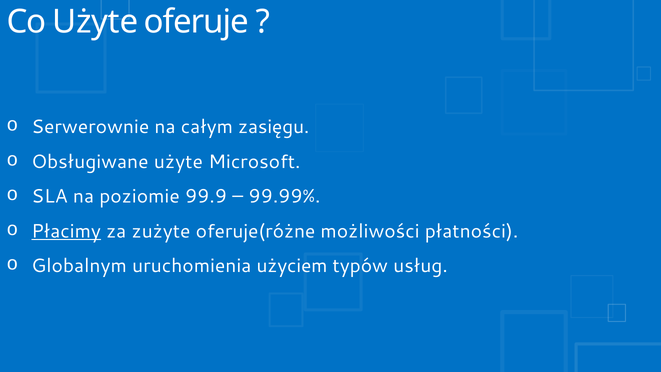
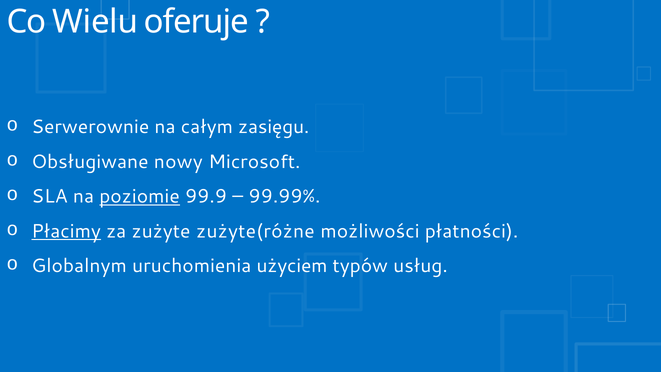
Co Użyte: Użyte -> Wielu
Obsługiwane użyte: użyte -> nowy
poziomie underline: none -> present
oferuje(różne: oferuje(różne -> zużyte(różne
